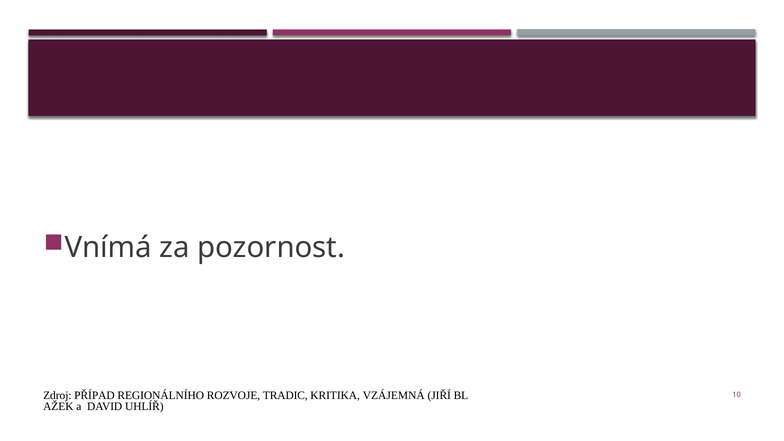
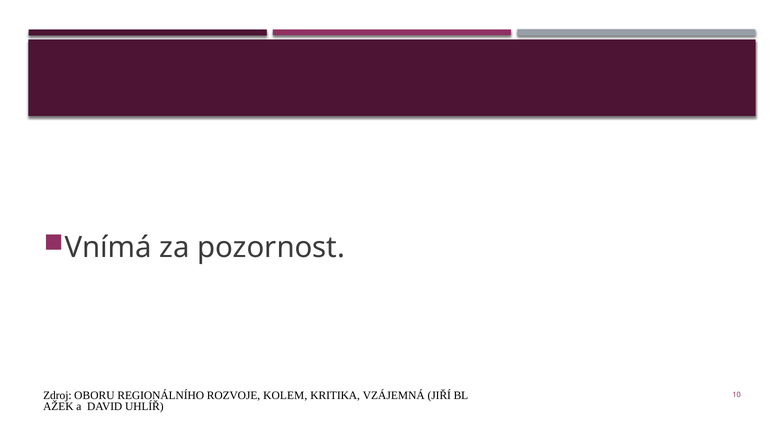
PŘÍPAD: PŘÍPAD -> OBORU
TRADIC: TRADIC -> KOLEM
